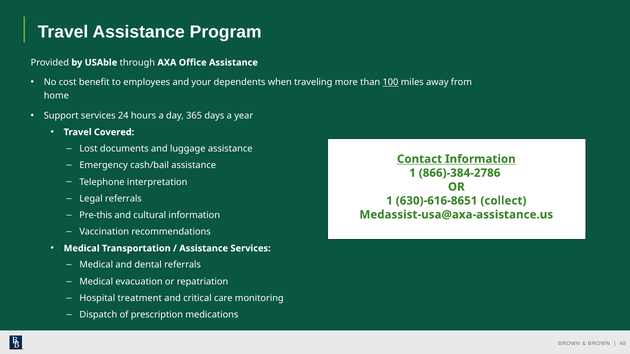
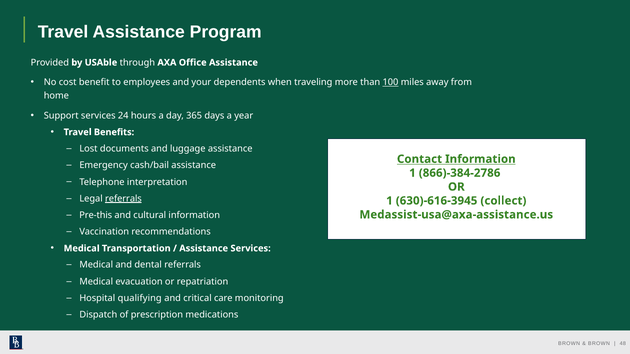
Covered: Covered -> Benefits
referrals at (123, 199) underline: none -> present
630)-616-8651: 630)-616-8651 -> 630)-616-3945
treatment: treatment -> qualifying
